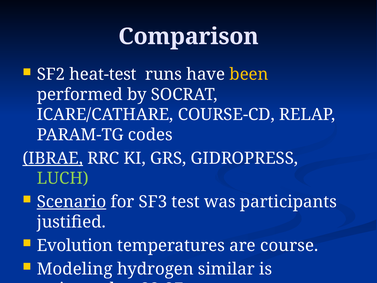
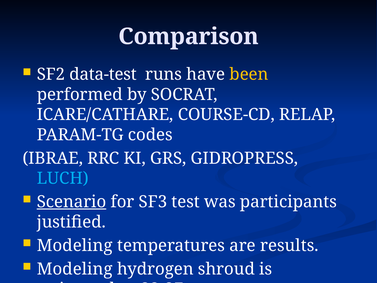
heat-test: heat-test -> data-test
IBRAE underline: present -> none
LUCH colour: light green -> light blue
Evolution at (75, 245): Evolution -> Modeling
course: course -> results
similar: similar -> shroud
